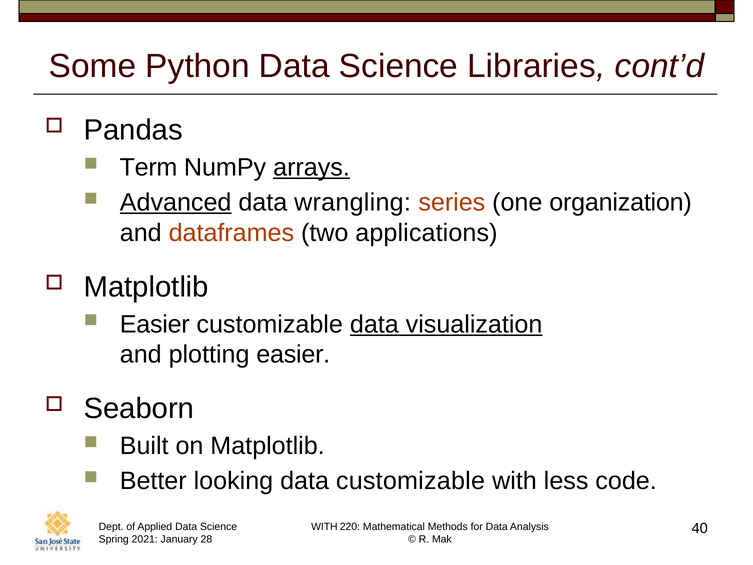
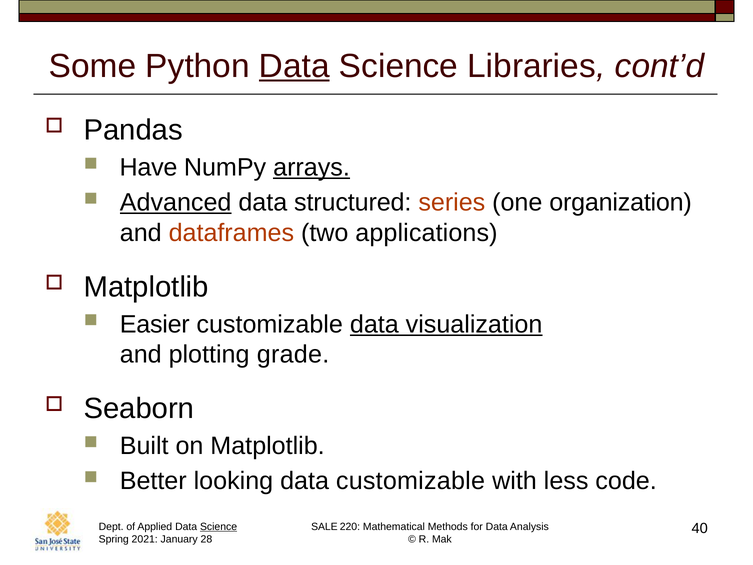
Data at (294, 66) underline: none -> present
Term: Term -> Have
wrangling: wrangling -> structured
plotting easier: easier -> grade
Science at (219, 526) underline: none -> present
WITH at (324, 526): WITH -> SALE
